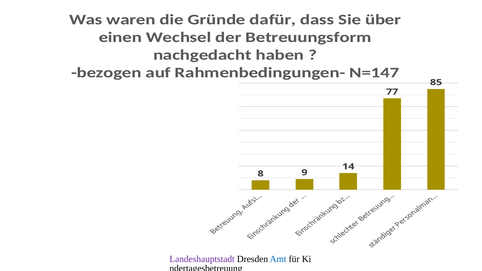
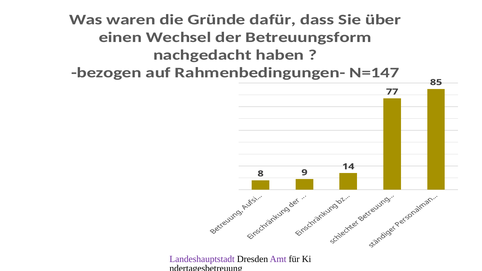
Amt colour: blue -> purple
